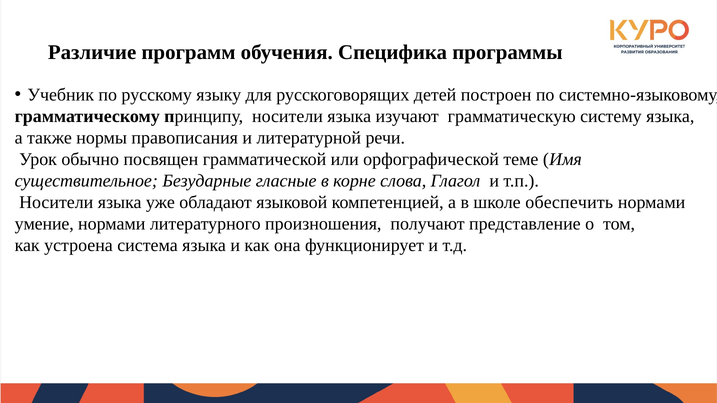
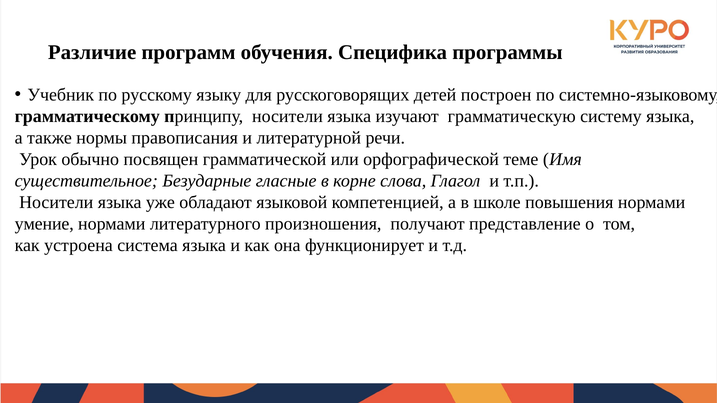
обеспечить: обеспечить -> повышения
